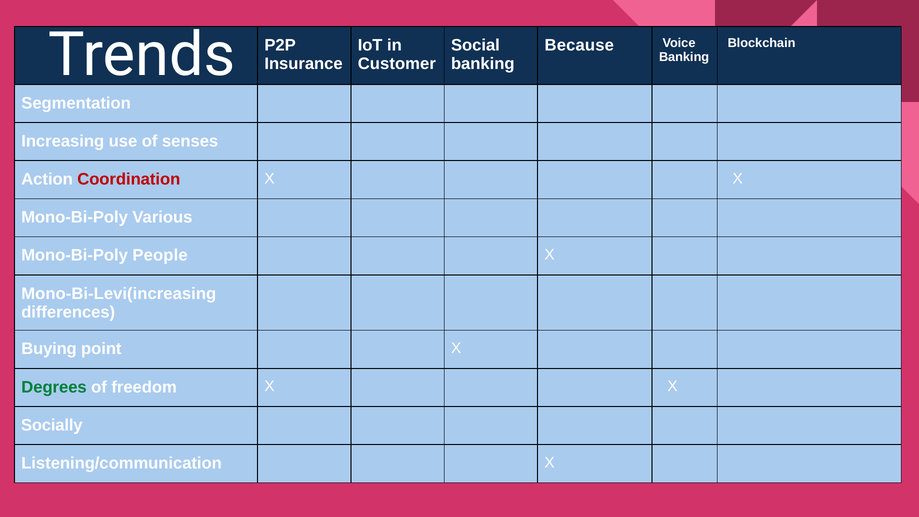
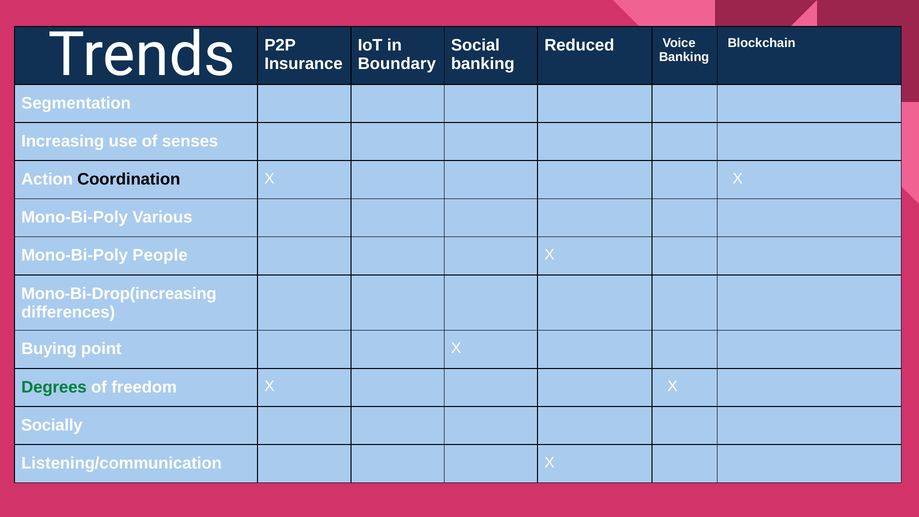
Because: Because -> Reduced
Customer: Customer -> Boundary
Coordination colour: red -> black
Mono-Bi-Levi(increasing: Mono-Bi-Levi(increasing -> Mono-Bi-Drop(increasing
